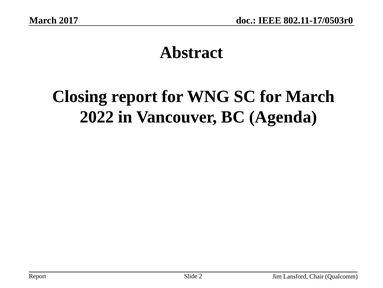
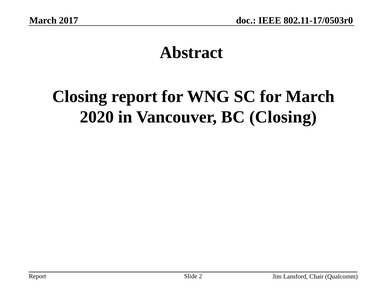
2022: 2022 -> 2020
BC Agenda: Agenda -> Closing
